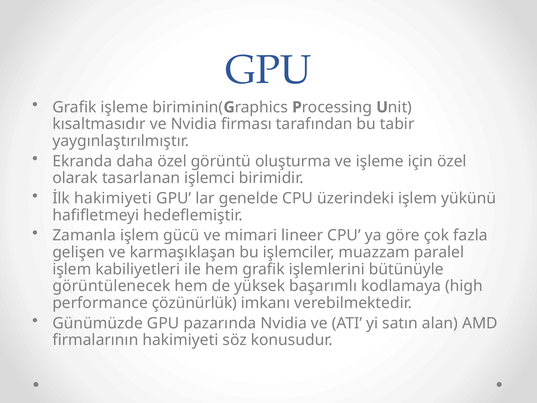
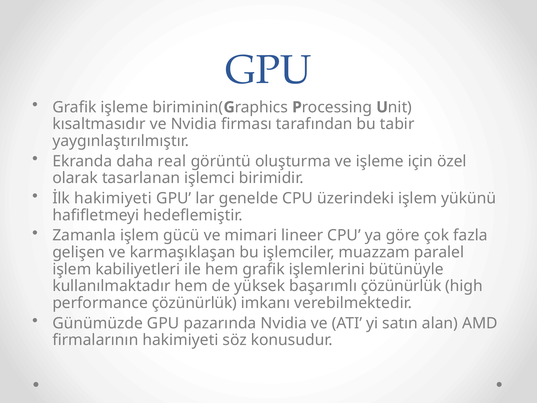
daha özel: özel -> real
görüntülenecek: görüntülenecek -> kullanılmaktadır
başarımlı kodlamaya: kodlamaya -> çözünürlük
